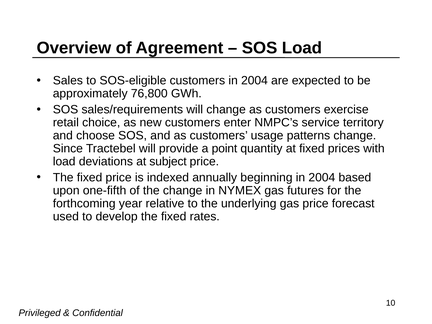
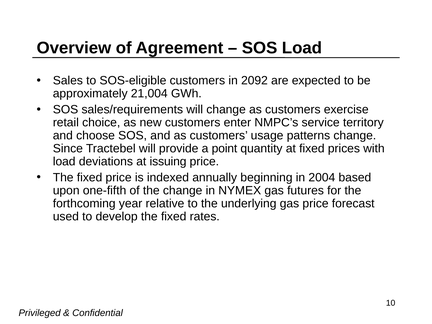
customers in 2004: 2004 -> 2092
76,800: 76,800 -> 21,004
subject: subject -> issuing
